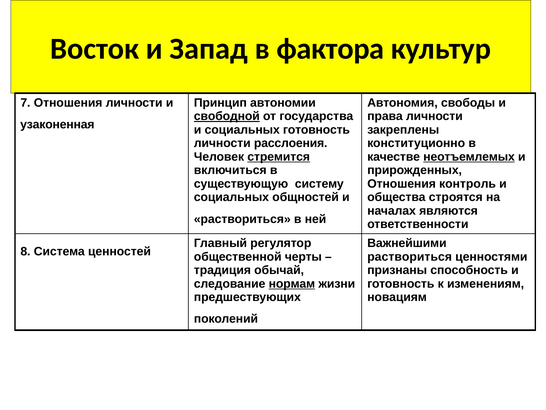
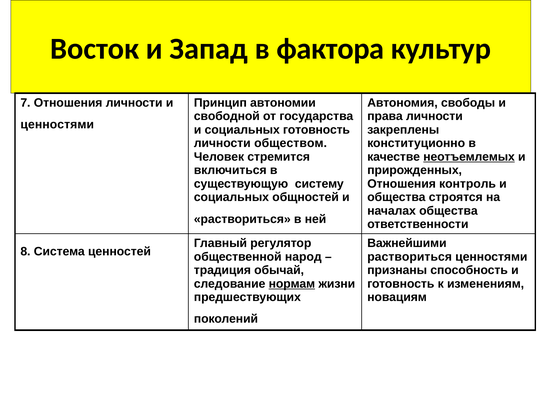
свободной underline: present -> none
узаконенная at (57, 124): узаконенная -> ценностями
расслоения: расслоения -> обществом
стремится underline: present -> none
началах являются: являются -> общества
черты: черты -> народ
